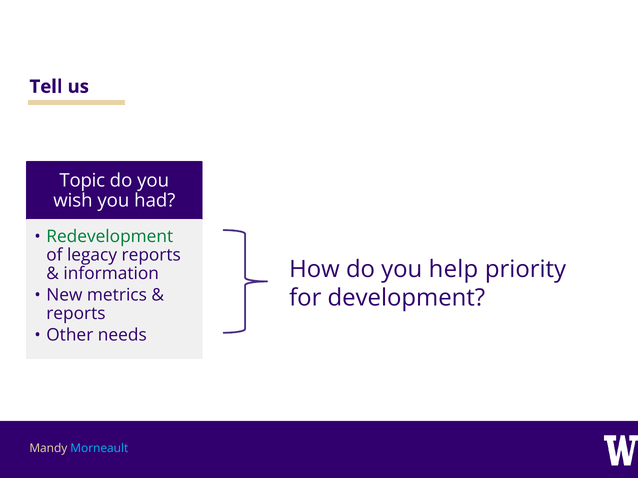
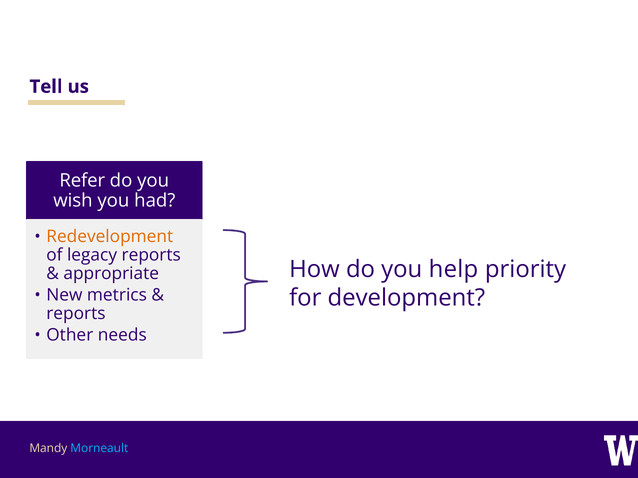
Topic: Topic -> Refer
Redevelopment colour: green -> orange
information: information -> appropriate
